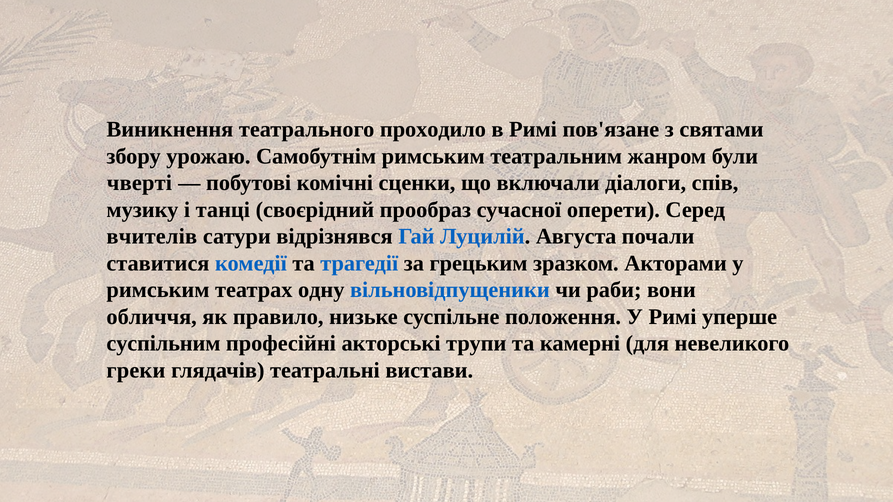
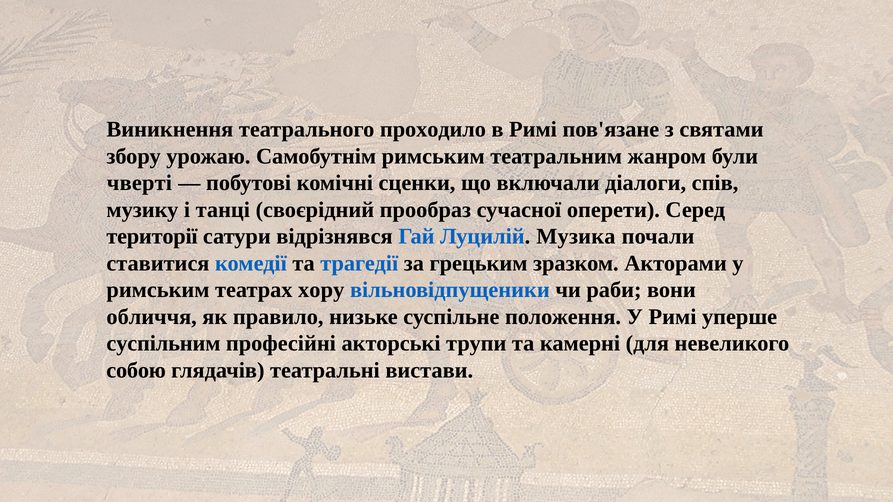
вчителів: вчителів -> території
Августа: Августа -> Музика
одну: одну -> хору
греки: греки -> собою
